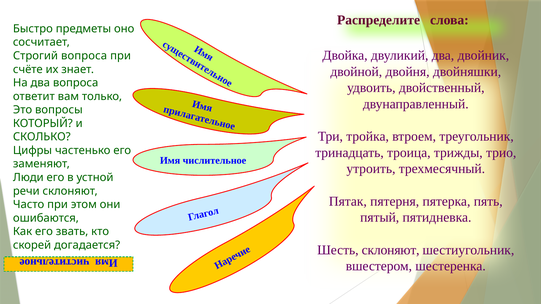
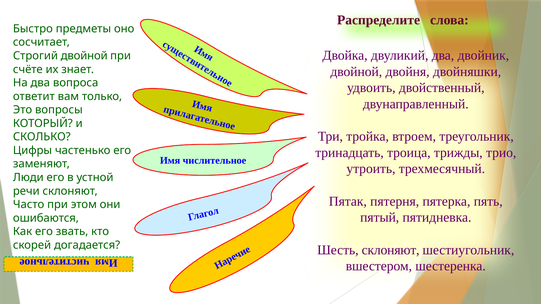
Строгий вопроса: вопроса -> двойной
